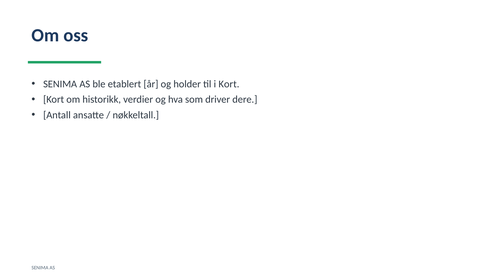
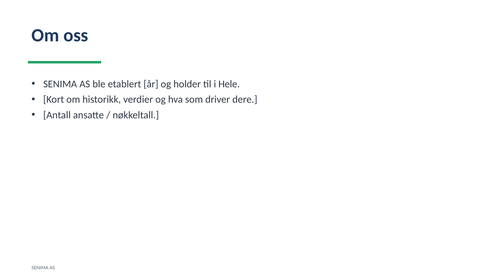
i Kort: Kort -> Hele
